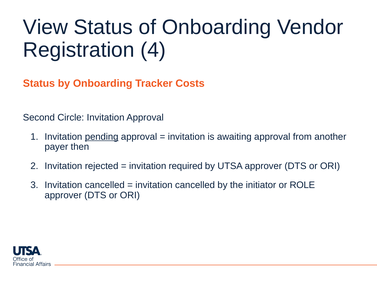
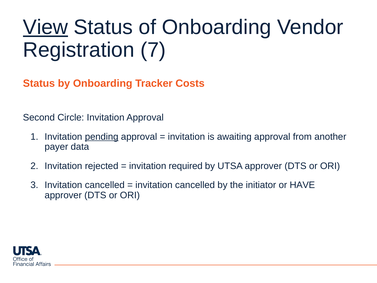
View underline: none -> present
4: 4 -> 7
then: then -> data
ROLE: ROLE -> HAVE
